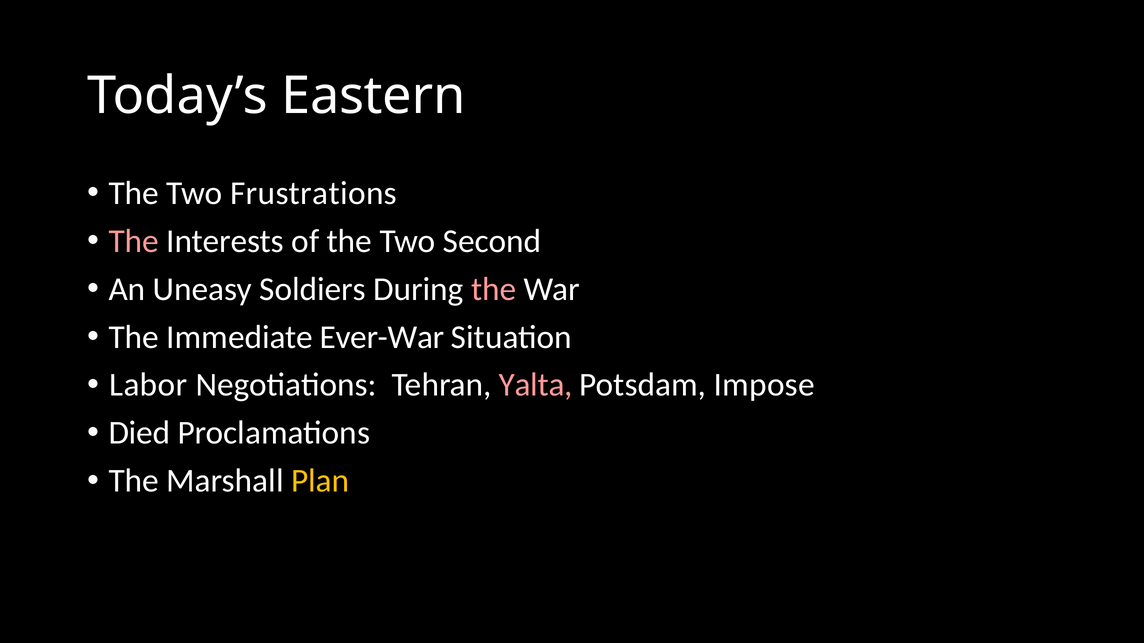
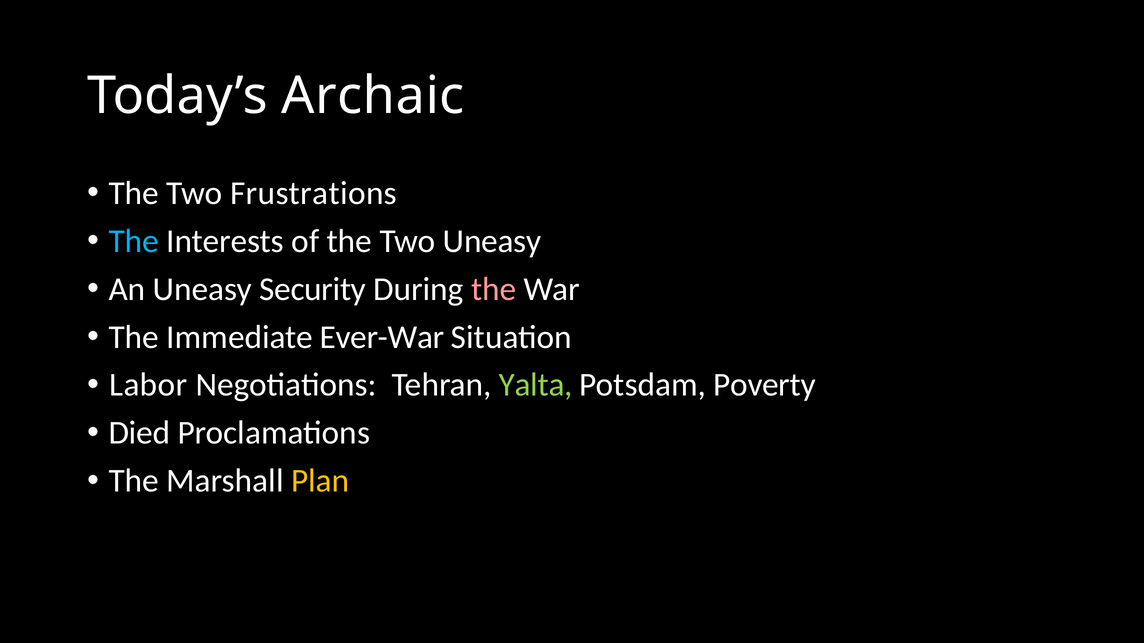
Eastern: Eastern -> Archaic
The at (134, 241) colour: pink -> light blue
Two Second: Second -> Uneasy
Soldiers: Soldiers -> Security
Yalta colour: pink -> light green
Impose: Impose -> Poverty
